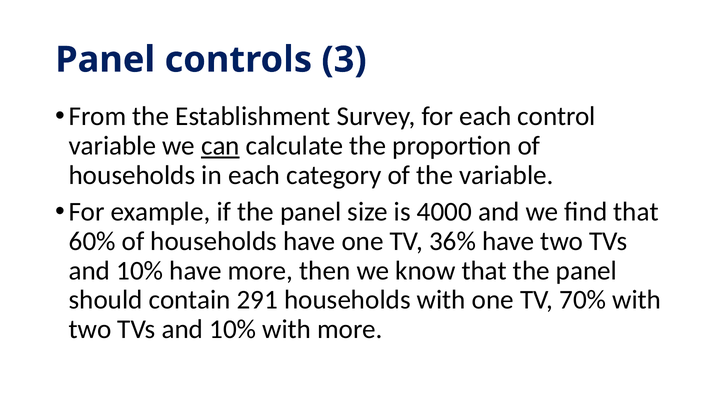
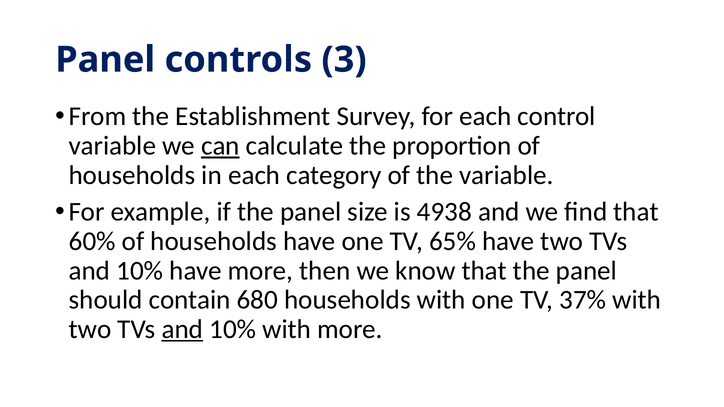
4000: 4000 -> 4938
36%: 36% -> 65%
291: 291 -> 680
70%: 70% -> 37%
and at (182, 329) underline: none -> present
